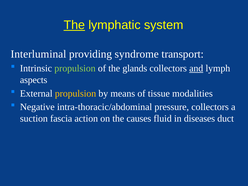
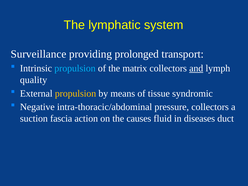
The at (74, 25) underline: present -> none
Interluminal: Interluminal -> Surveillance
syndrome: syndrome -> prolonged
propulsion at (75, 68) colour: light green -> light blue
glands: glands -> matrix
aspects: aspects -> quality
modalities: modalities -> syndromic
